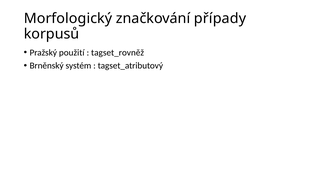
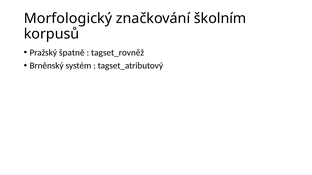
případy: případy -> školním
použití: použití -> špatně
